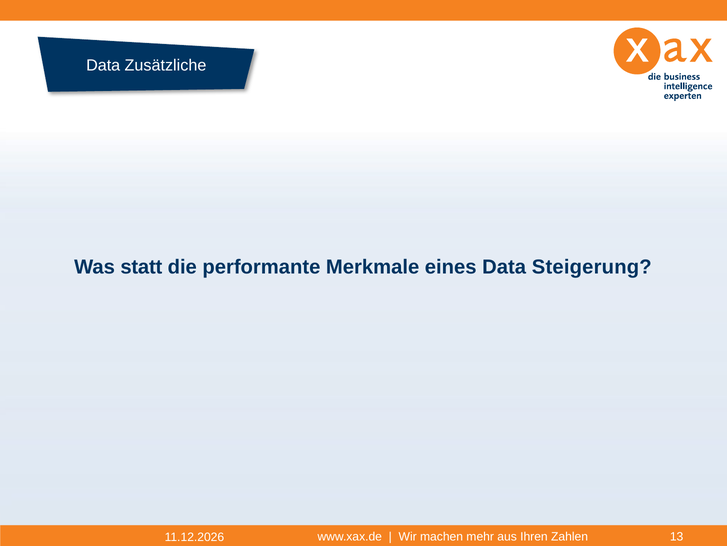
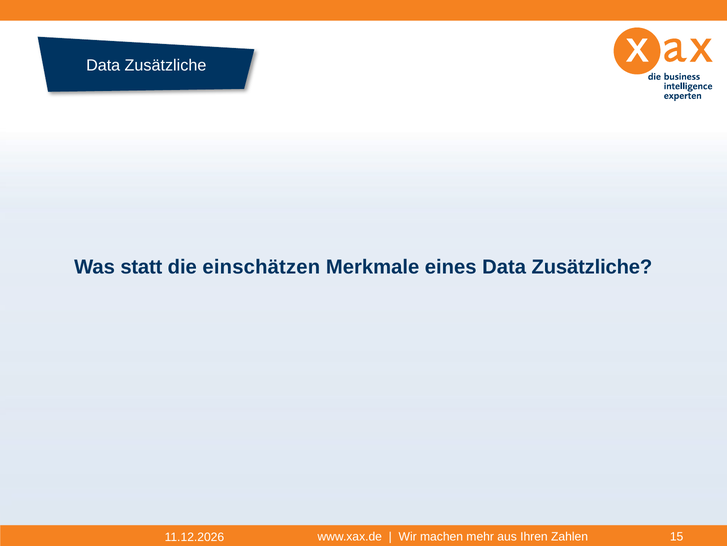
performante: performante -> einschätzen
eines Data Steigerung: Steigerung -> Zusätzliche
13: 13 -> 15
